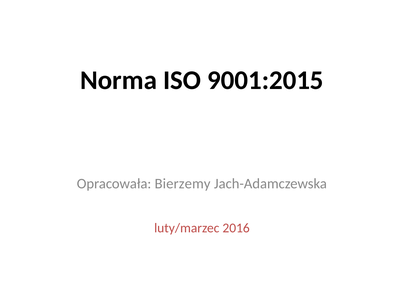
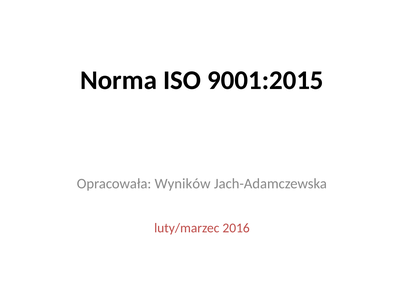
Bierzemy: Bierzemy -> Wyników
